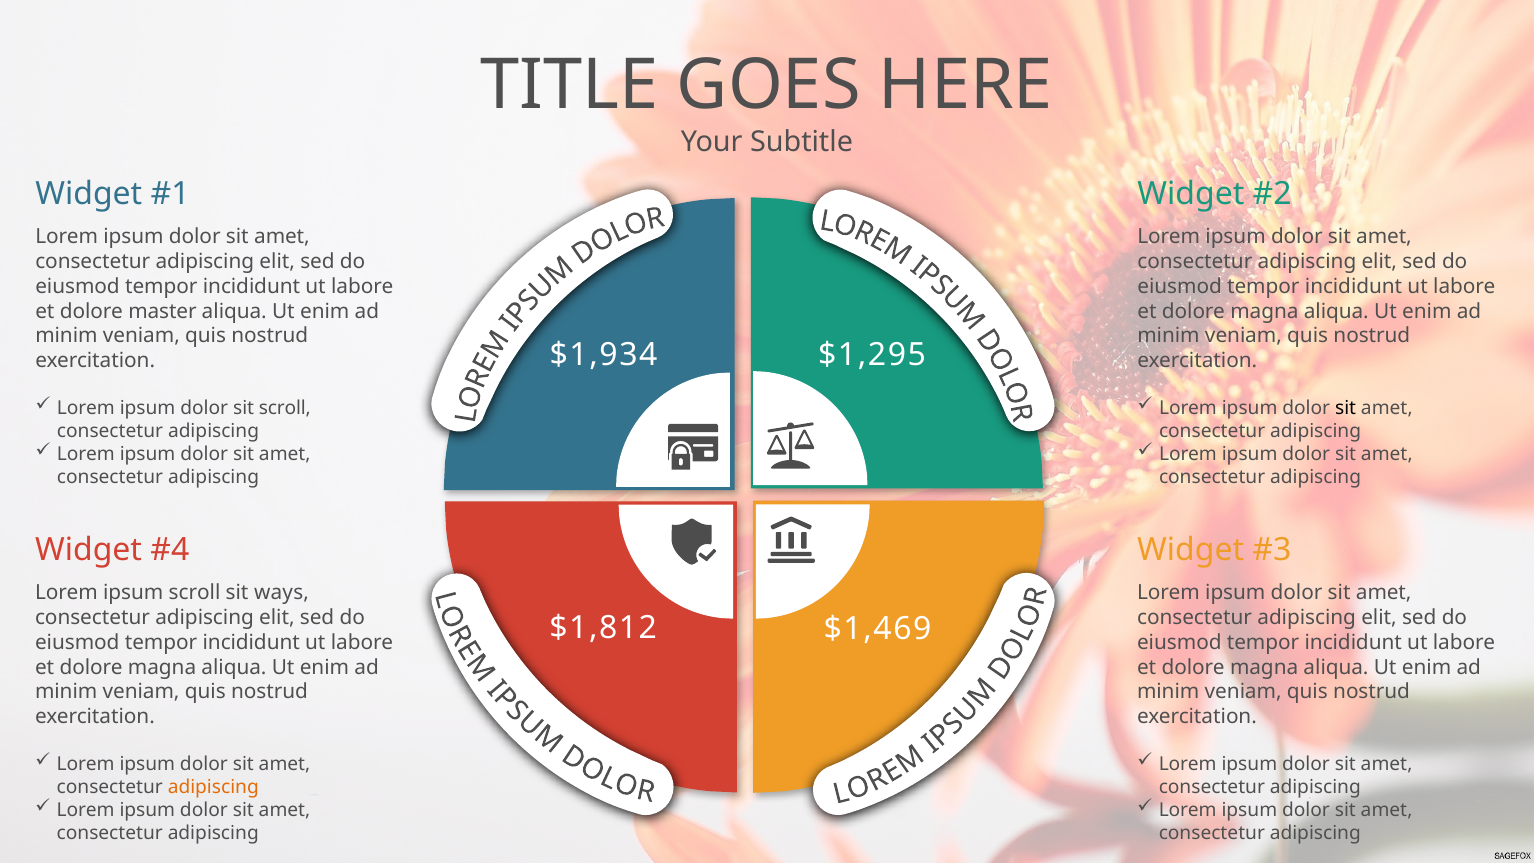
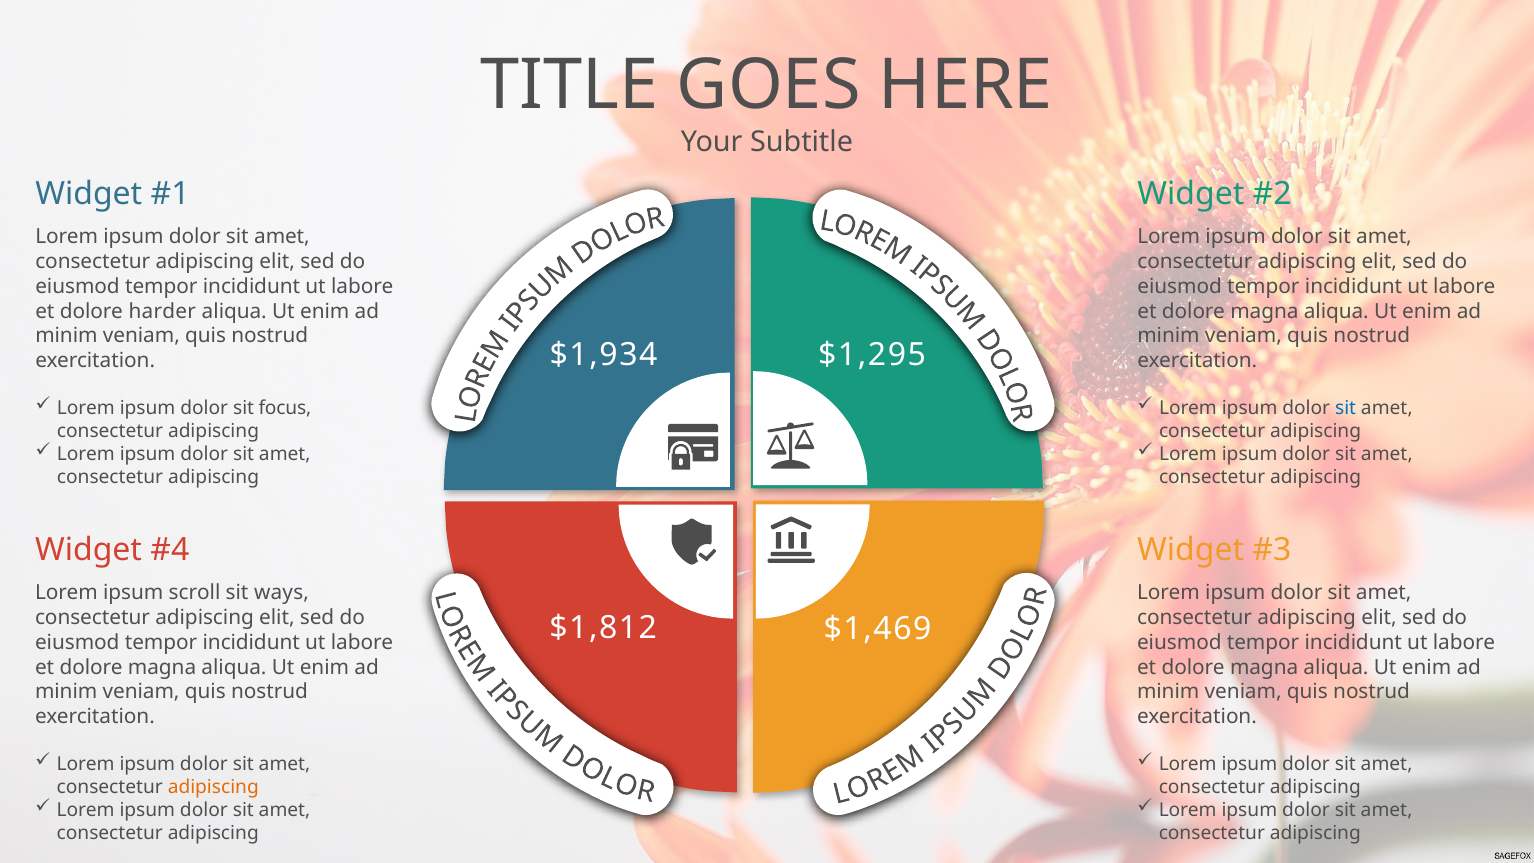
master: master -> harder
sit scroll: scroll -> focus
sit at (1346, 408) colour: black -> blue
